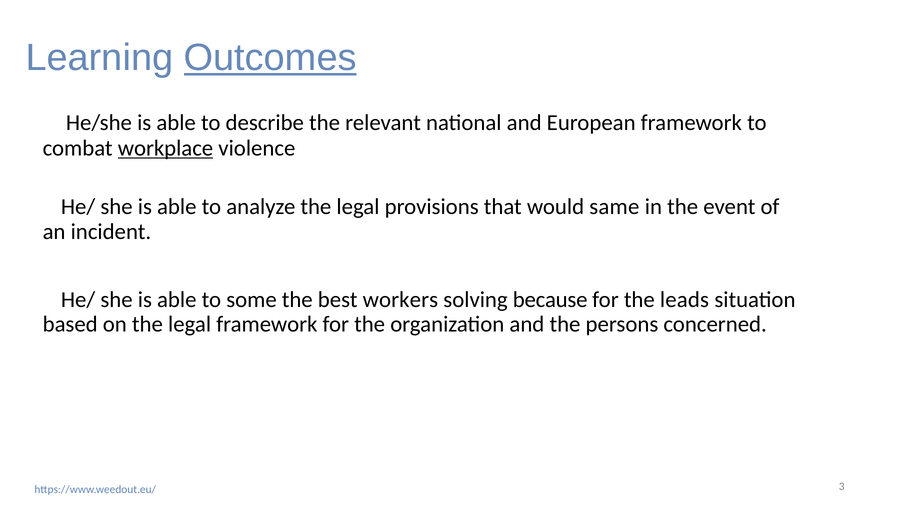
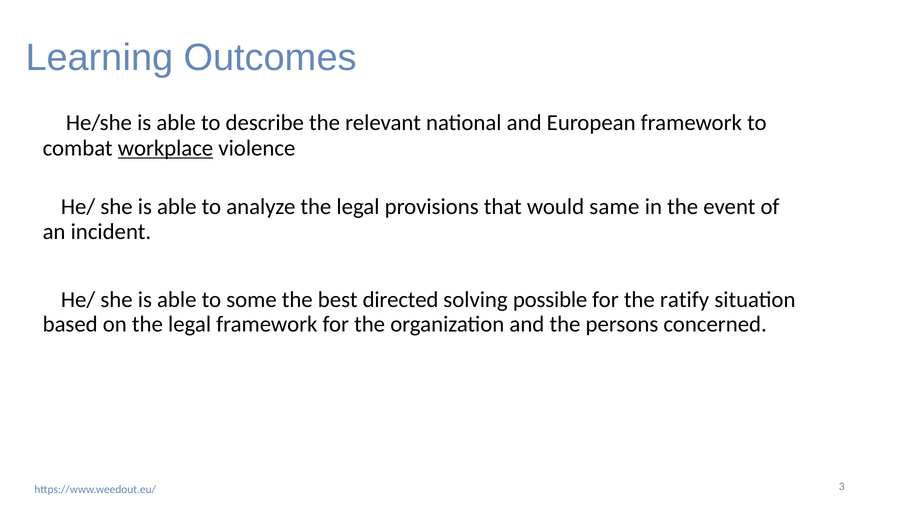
Outcomes underline: present -> none
workers: workers -> directed
because: because -> possible
leads: leads -> ratify
